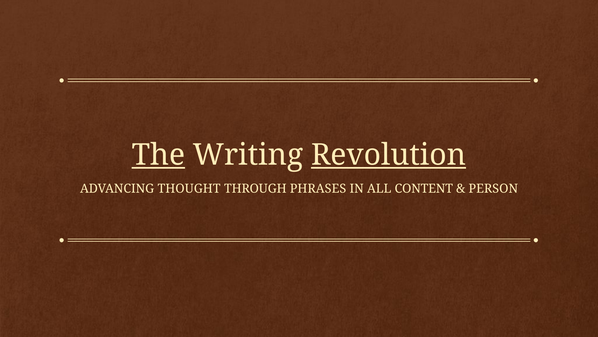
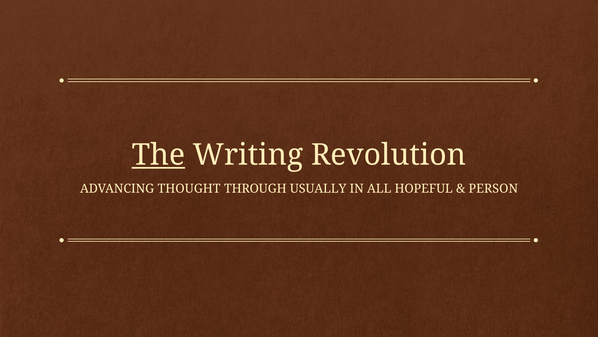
Revolution underline: present -> none
PHRASES: PHRASES -> USUALLY
CONTENT: CONTENT -> HOPEFUL
